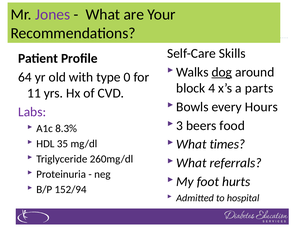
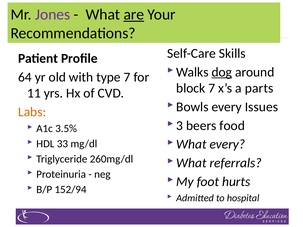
are underline: none -> present
type 0: 0 -> 7
block 4: 4 -> 7
Hours: Hours -> Issues
Labs colour: purple -> orange
8.3%: 8.3% -> 3.5%
times at (227, 144): times -> every
35: 35 -> 33
